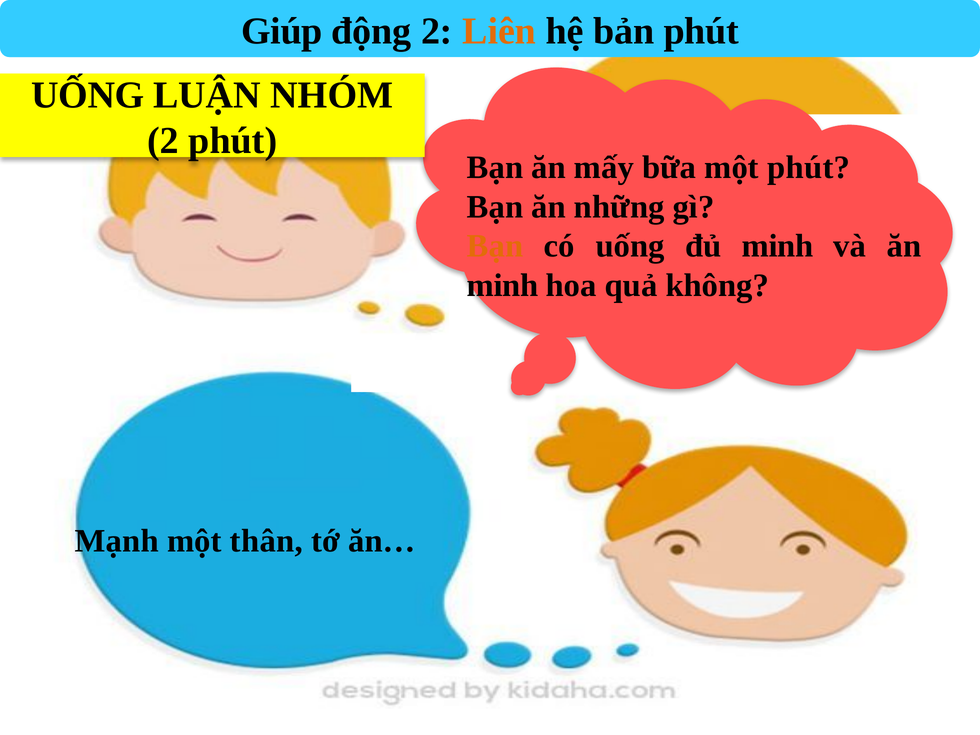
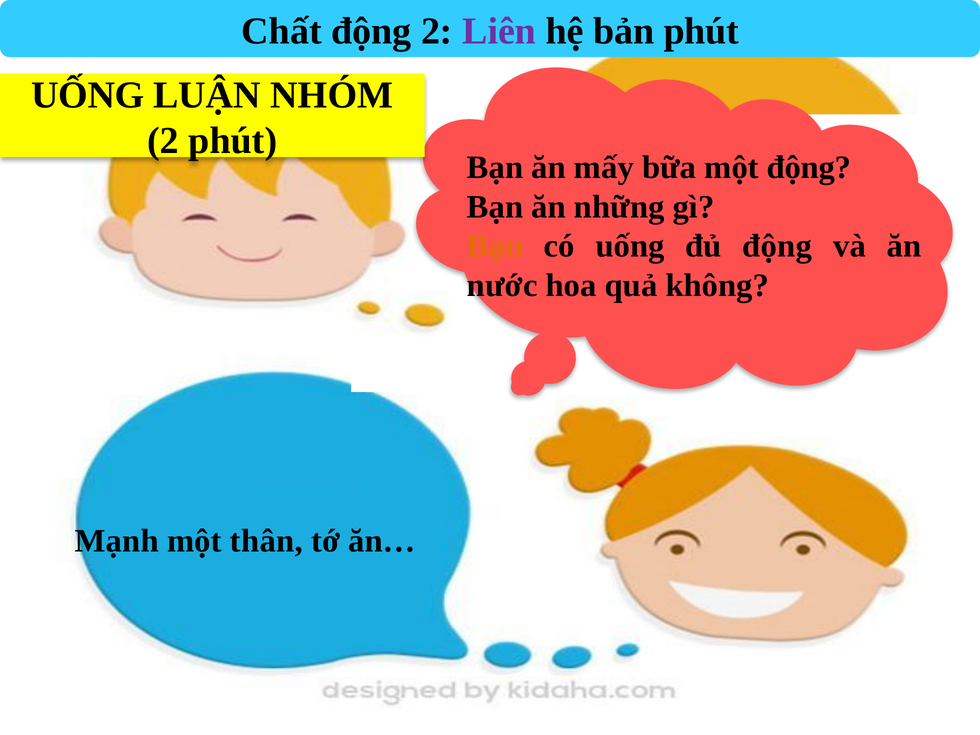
Giúp: Giúp -> Chất
Liên colour: orange -> purple
một phút: phút -> động
đủ minh: minh -> động
minh at (502, 285): minh -> nước
